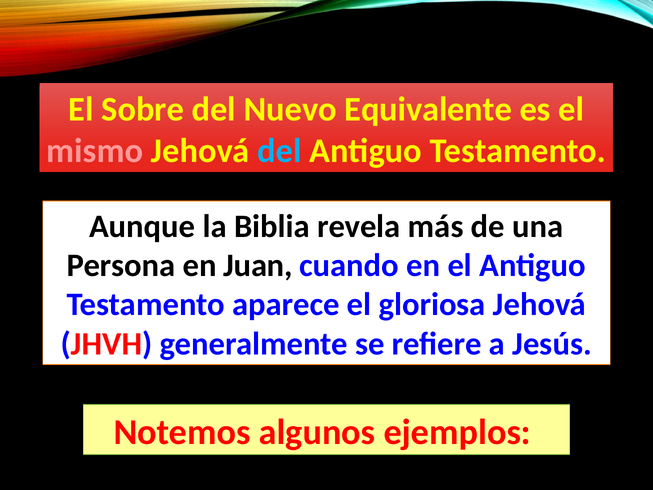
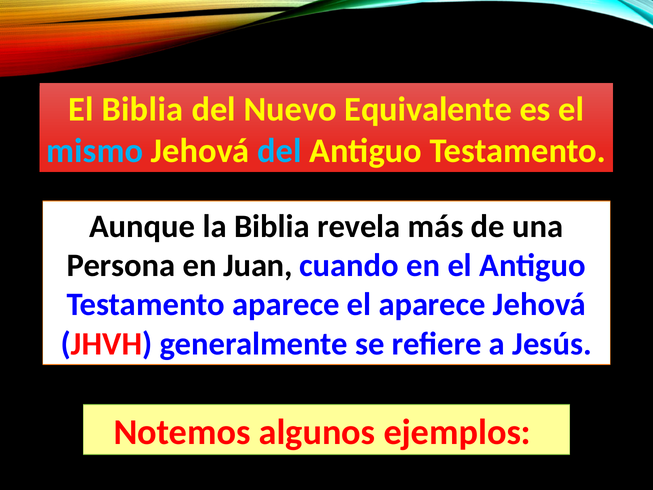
El Sobre: Sobre -> Biblia
mismo colour: pink -> light blue
el gloriosa: gloriosa -> aparece
